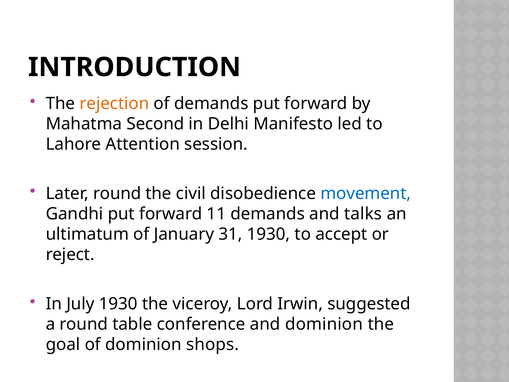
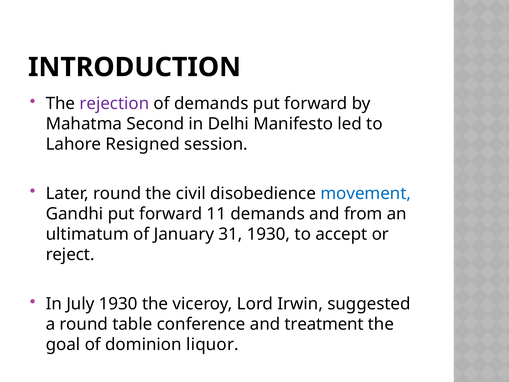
rejection colour: orange -> purple
Attention: Attention -> Resigned
talks: talks -> from
and dominion: dominion -> treatment
shops: shops -> liquor
